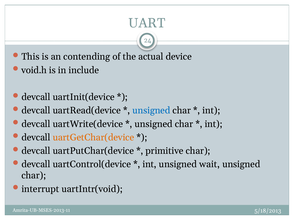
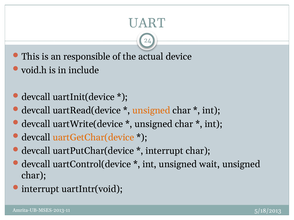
contending: contending -> responsible
unsigned at (151, 111) colour: blue -> orange
primitive at (164, 151): primitive -> interrupt
